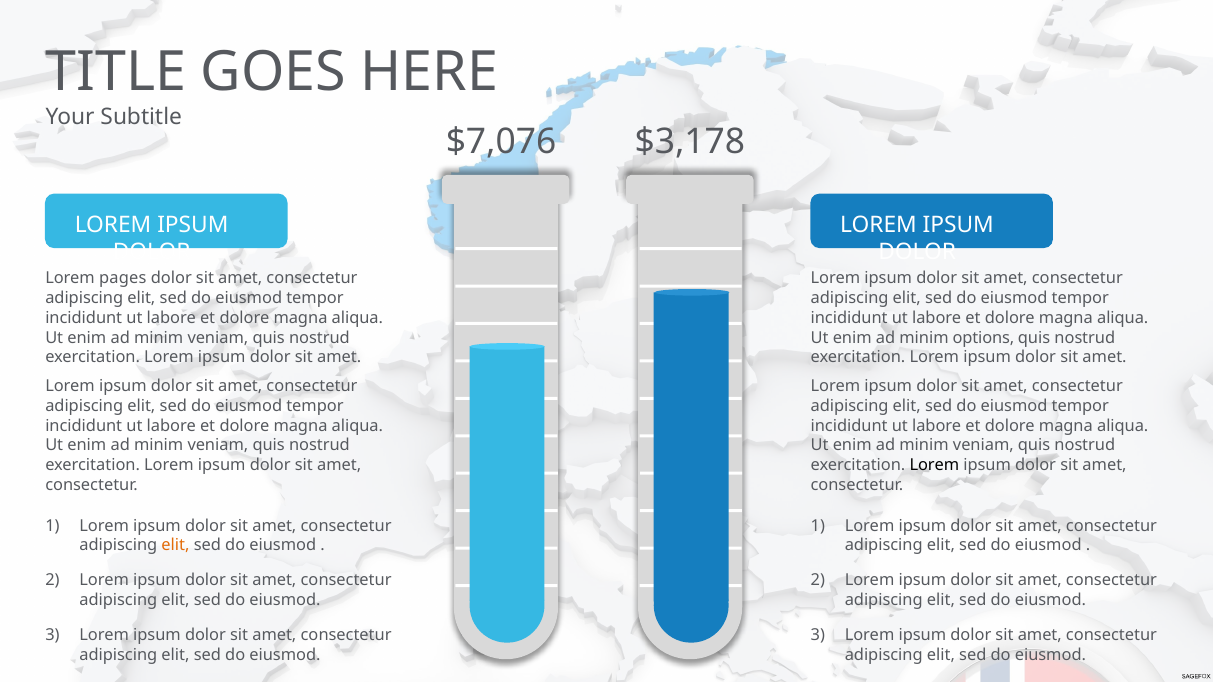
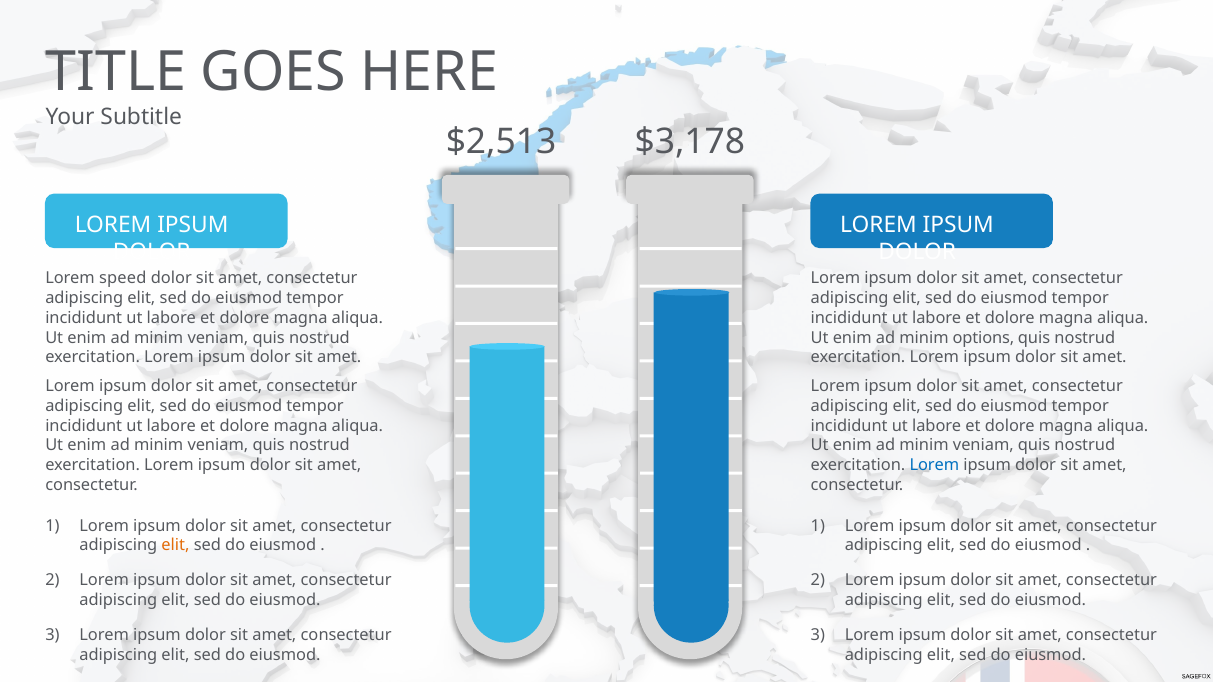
$7,076: $7,076 -> $2,513
pages: pages -> speed
Lorem at (934, 465) colour: black -> blue
